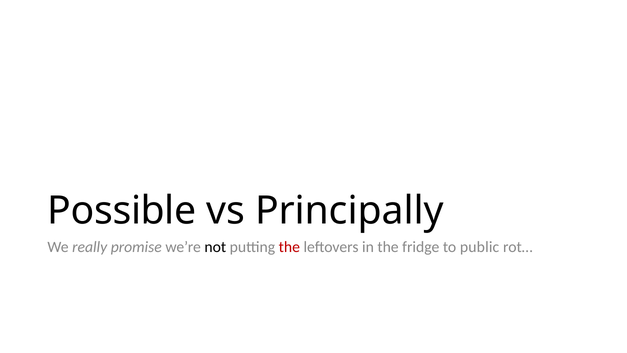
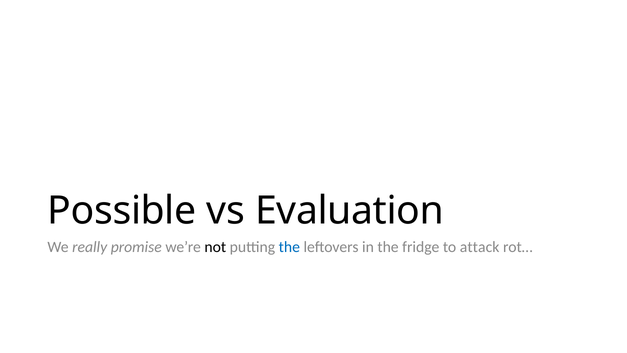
Principally: Principally -> Evaluation
the at (289, 247) colour: red -> blue
public: public -> attack
